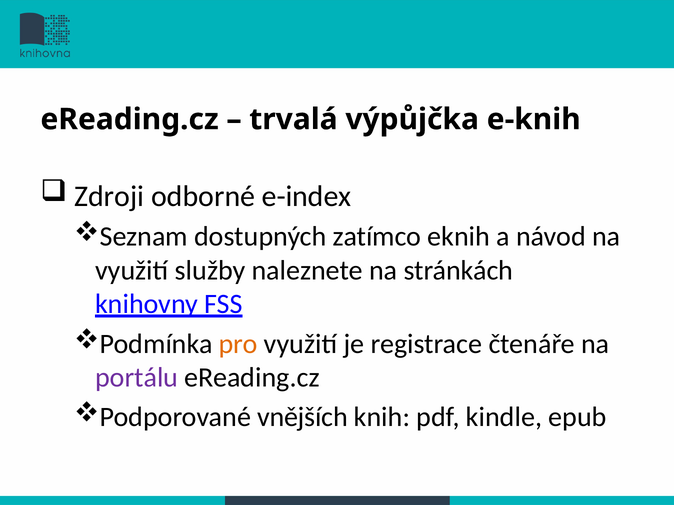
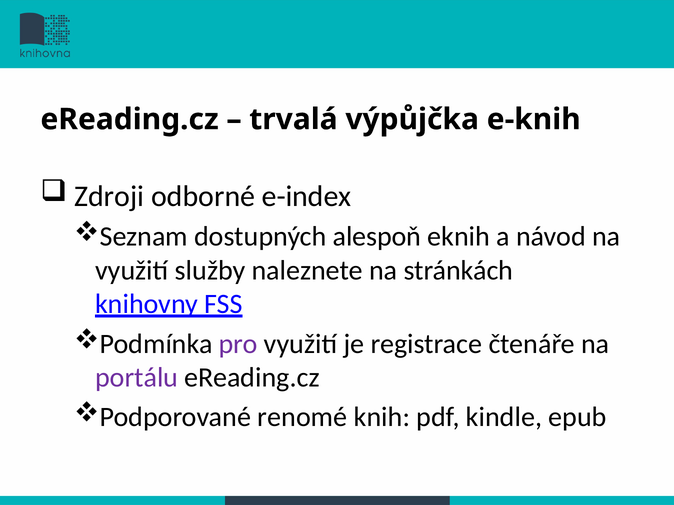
zatímco: zatímco -> alespoň
pro colour: orange -> purple
vnějších: vnějších -> renomé
